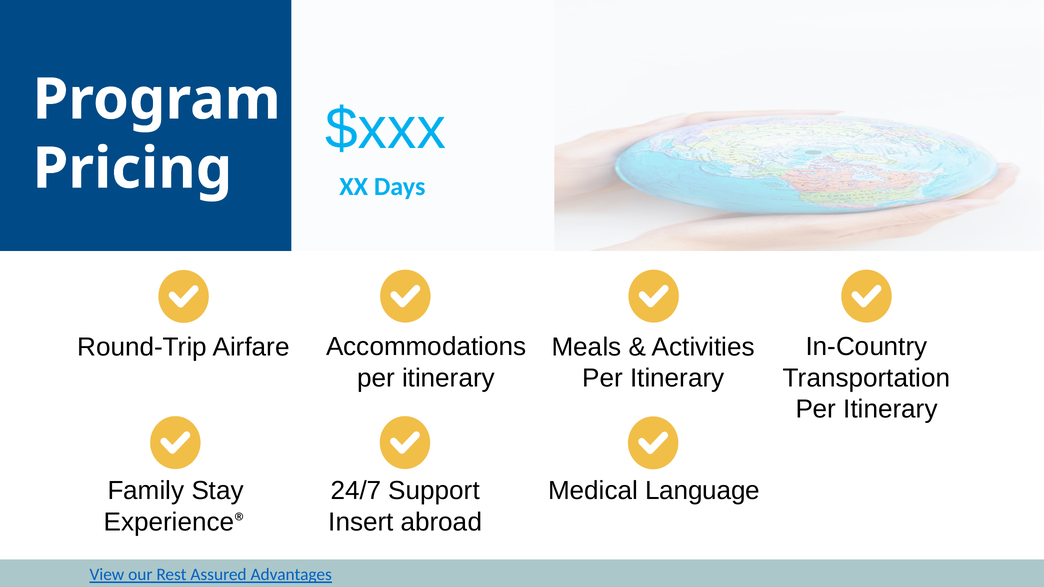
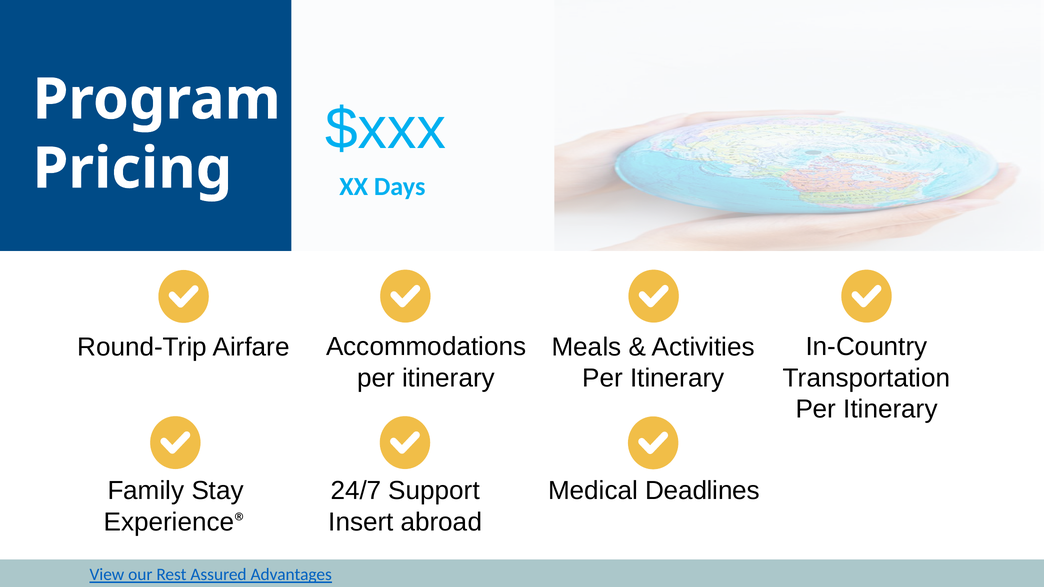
Language: Language -> Deadlines
